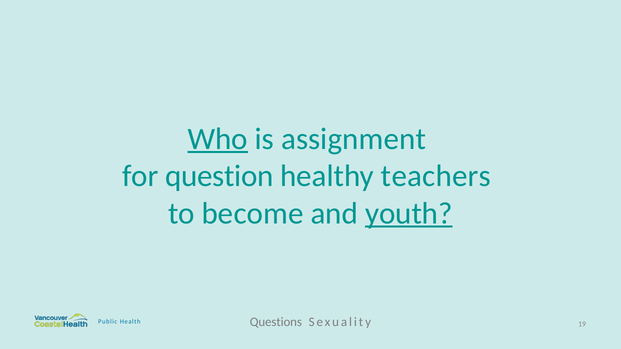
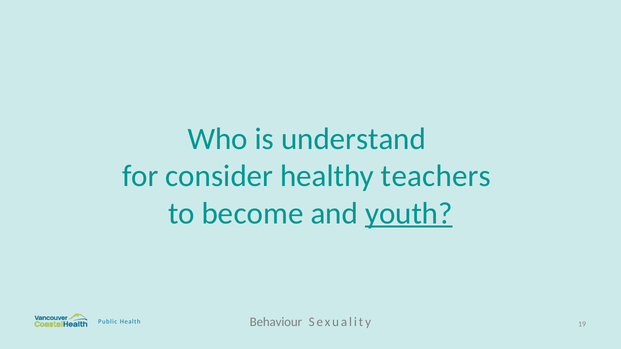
Who underline: present -> none
assignment: assignment -> understand
question: question -> consider
Questions: Questions -> Behaviour
